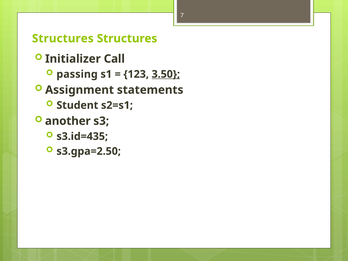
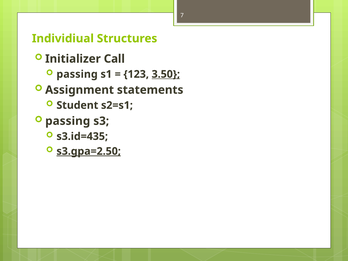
Structures at (63, 39): Structures -> Individiual
another at (68, 121): another -> passing
s3.gpa=2.50 underline: none -> present
